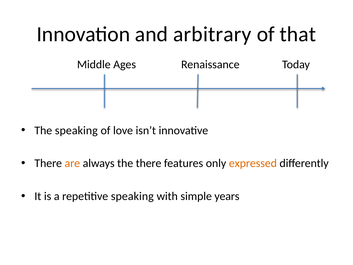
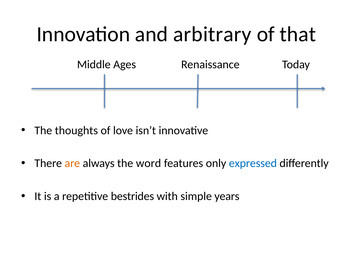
The speaking: speaking -> thoughts
the there: there -> word
expressed colour: orange -> blue
repetitive speaking: speaking -> bestrides
